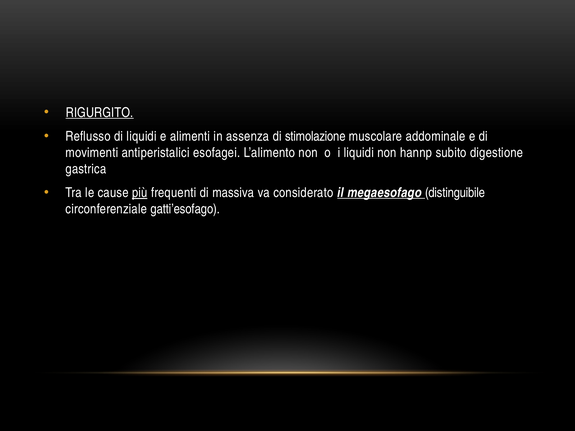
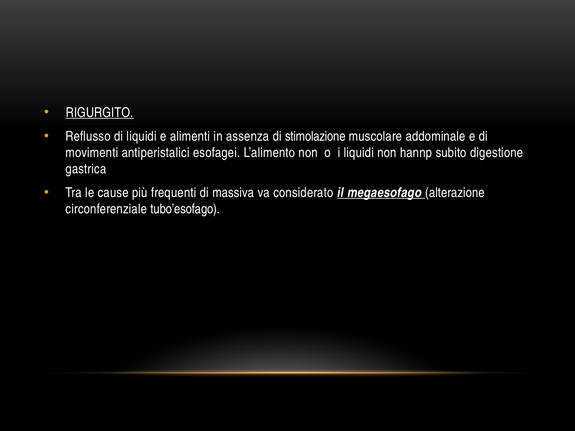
più underline: present -> none
distinguibile: distinguibile -> alterazione
gatti’esofago: gatti’esofago -> tubo’esofago
